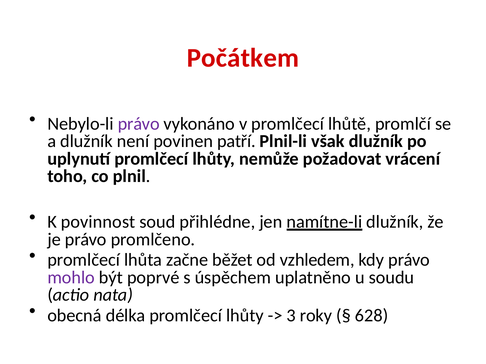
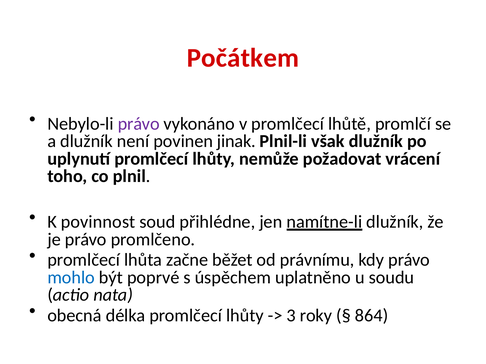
patří: patří -> jinak
vzhledem: vzhledem -> právnímu
mohlo colour: purple -> blue
628: 628 -> 864
